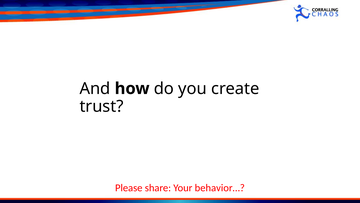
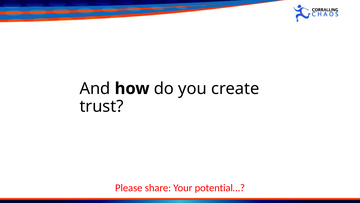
behavior…: behavior… -> potential…
